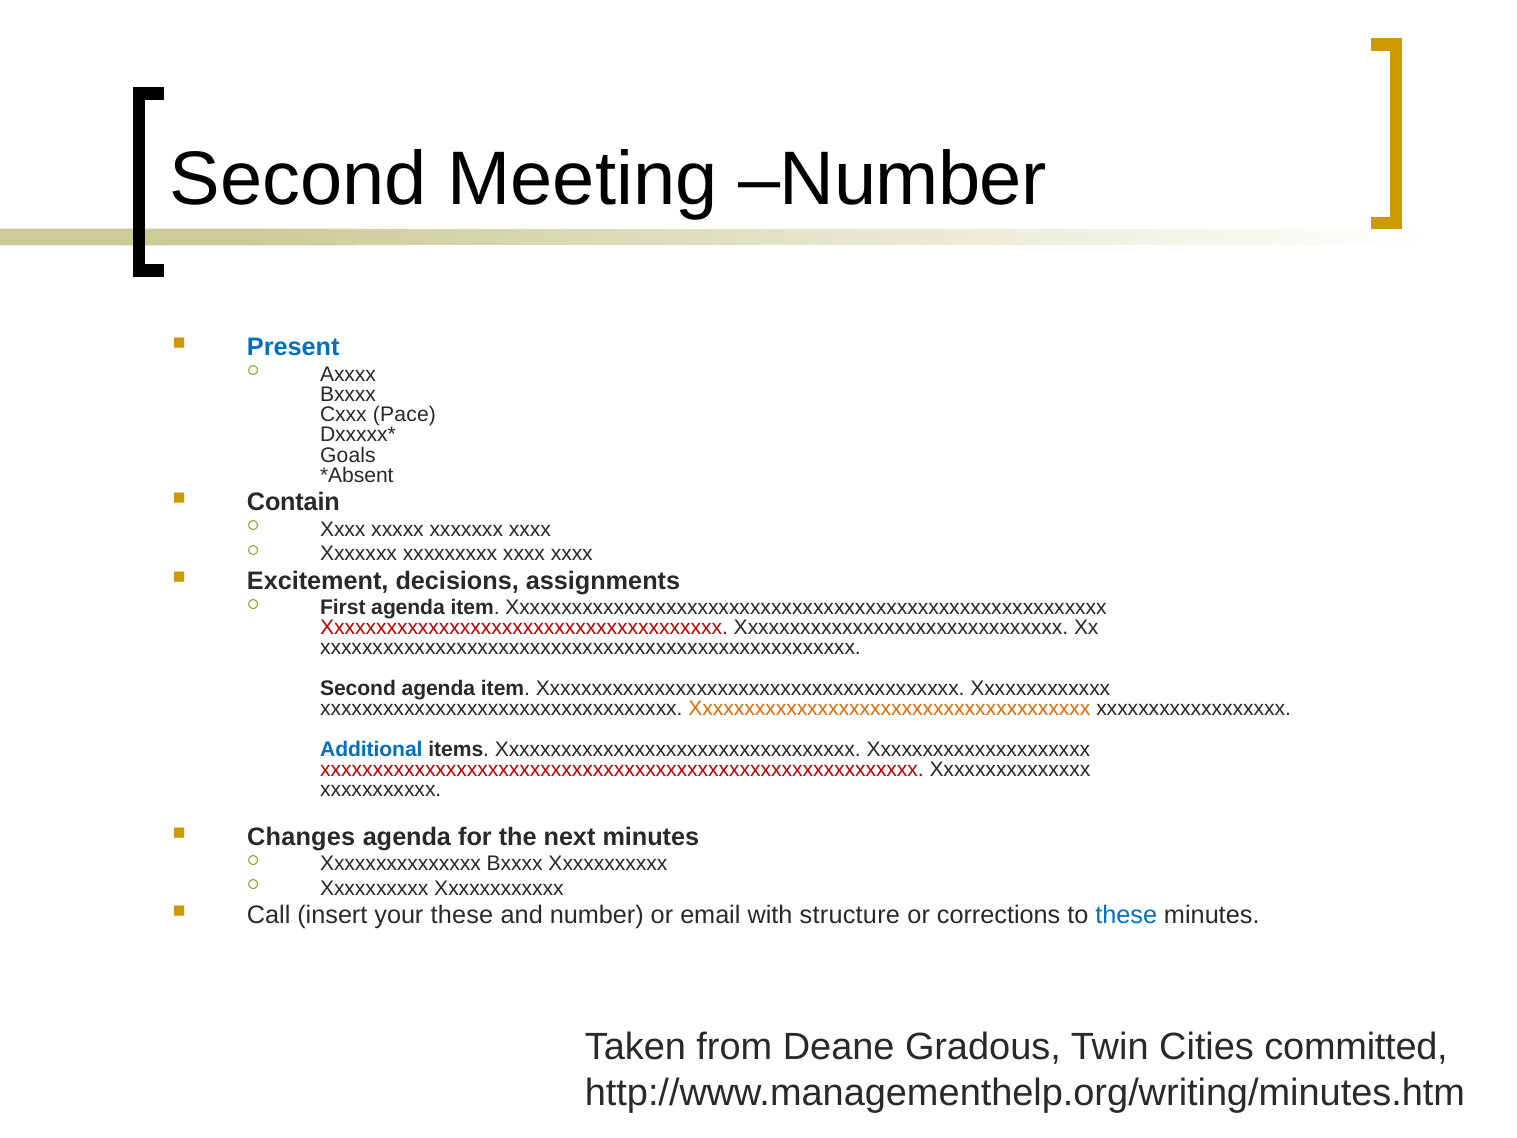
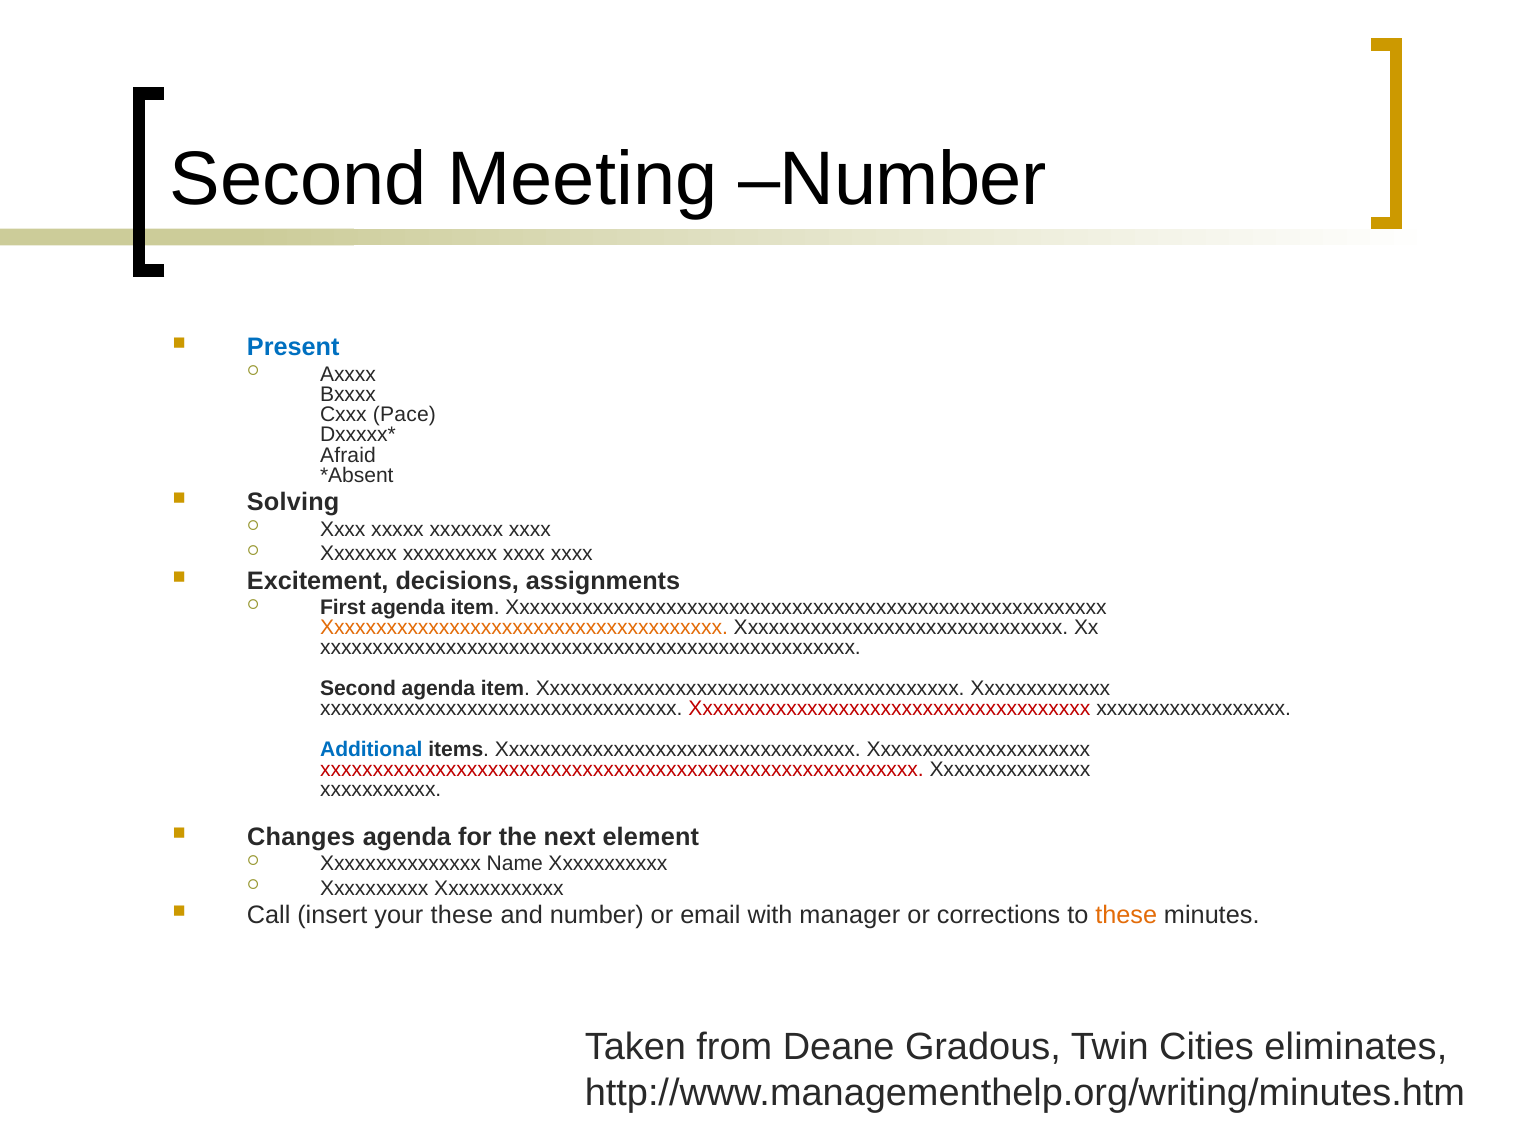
Goals: Goals -> Afraid
Contain: Contain -> Solving
Xxxxxxxxxxxxxxxxxxxxxxxxxxxxxxxxxxxxxx at (524, 628) colour: red -> orange
Xxxxxxxxxxxxxxxxxxxxxxxxxxxxxxxxxxxxxx at (889, 709) colour: orange -> red
next minutes: minutes -> element
Xxxxxxxxxxxxxxx Bxxxx: Bxxxx -> Name
structure: structure -> manager
these at (1126, 915) colour: blue -> orange
committed: committed -> eliminates
